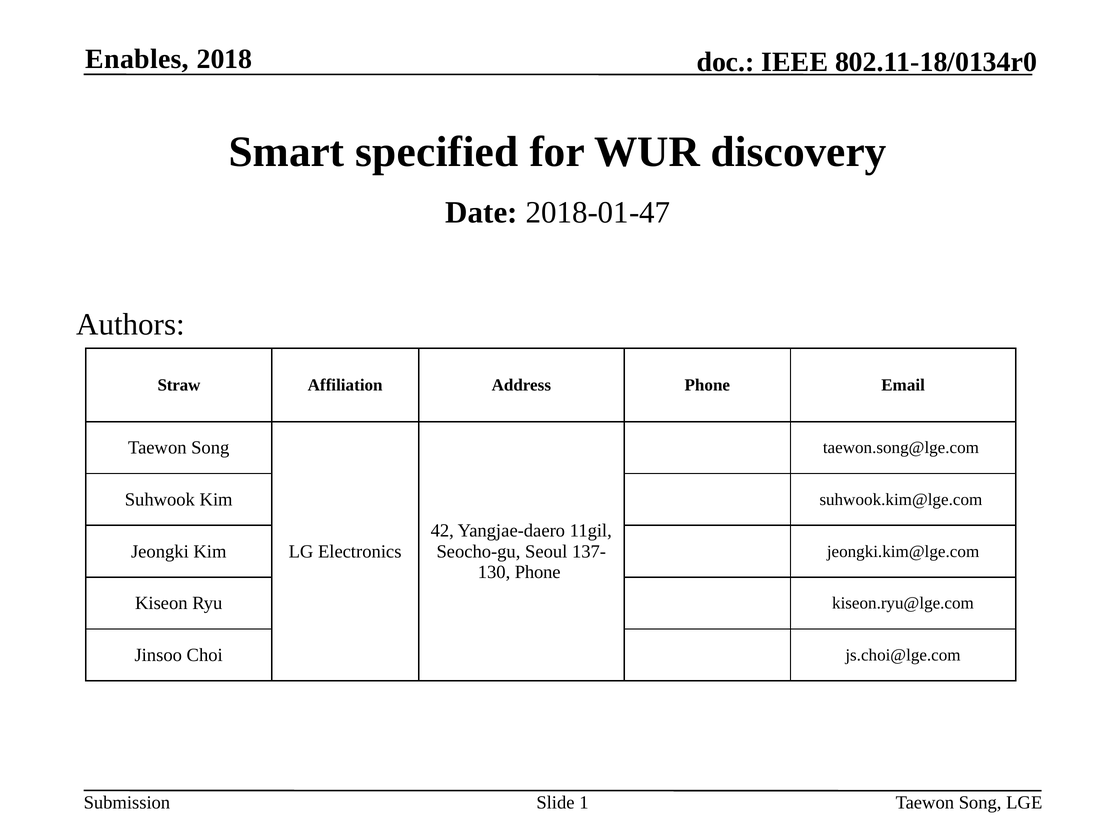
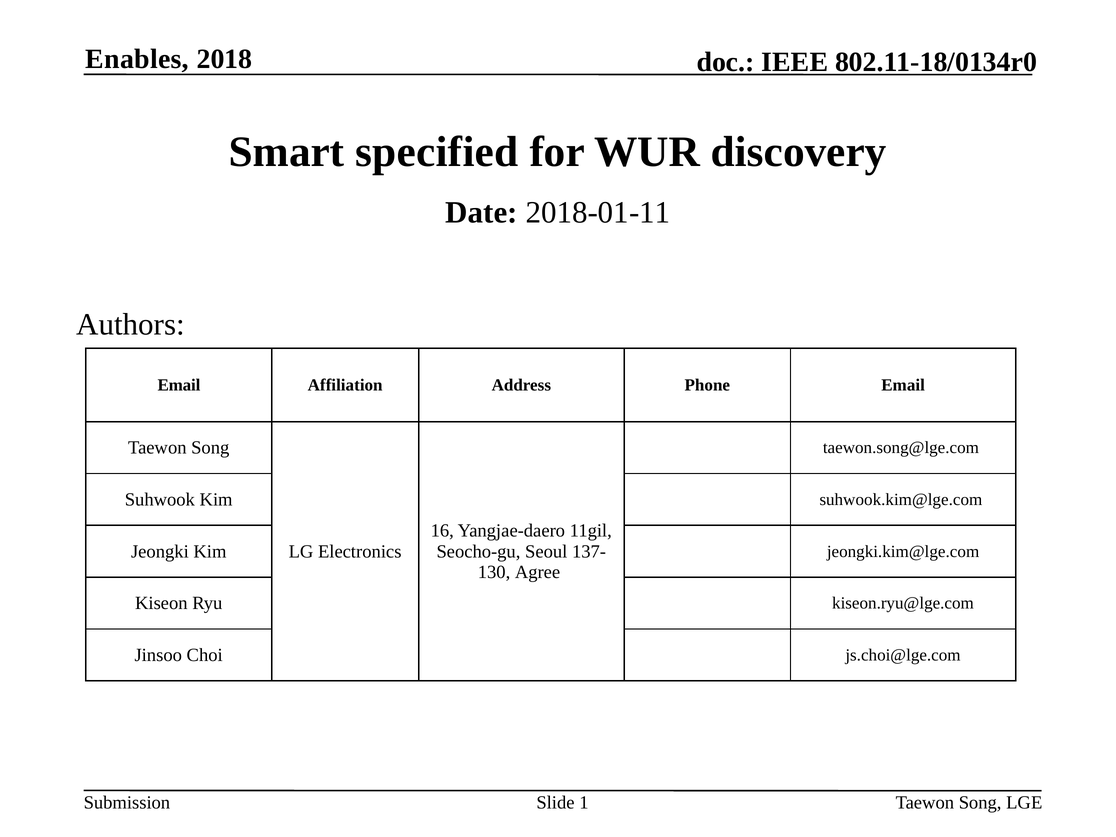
2018-01-47: 2018-01-47 -> 2018-01-11
Straw at (179, 385): Straw -> Email
42: 42 -> 16
Phone at (538, 572): Phone -> Agree
